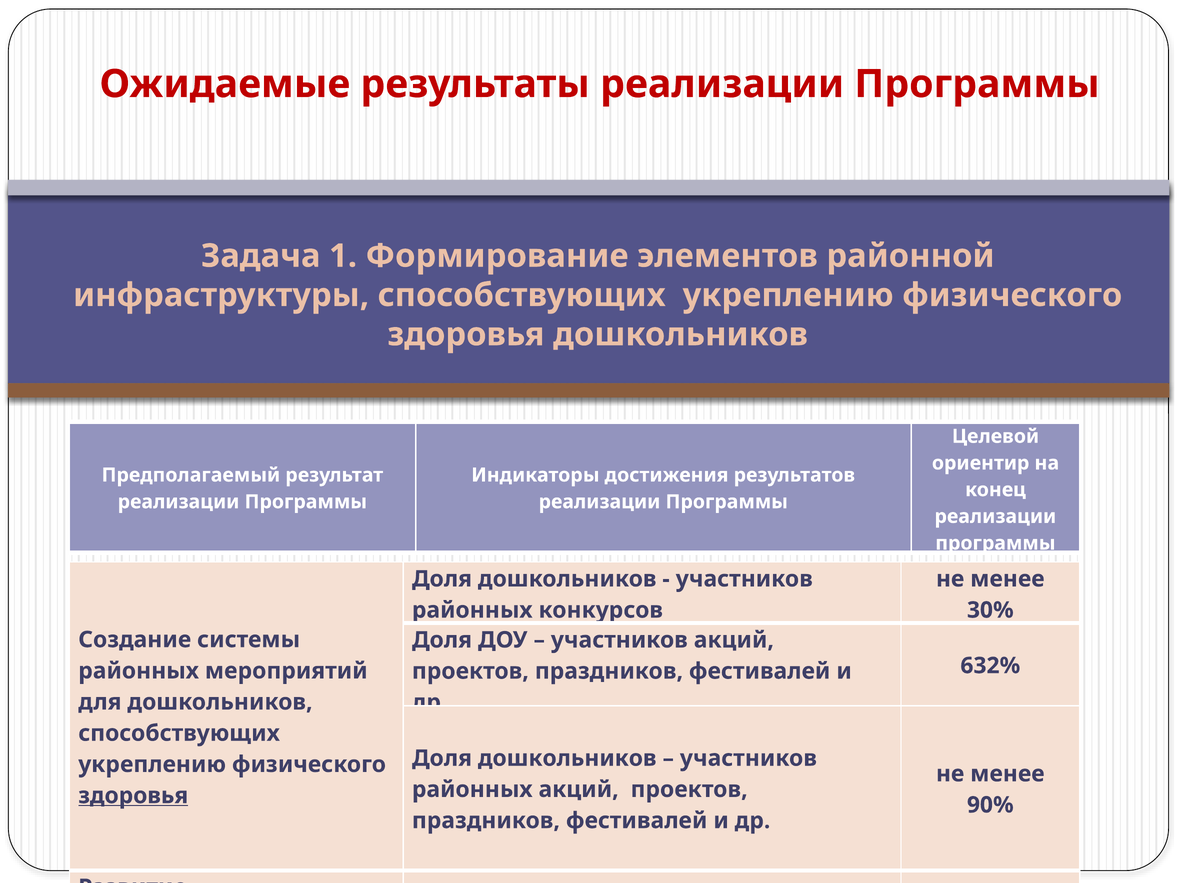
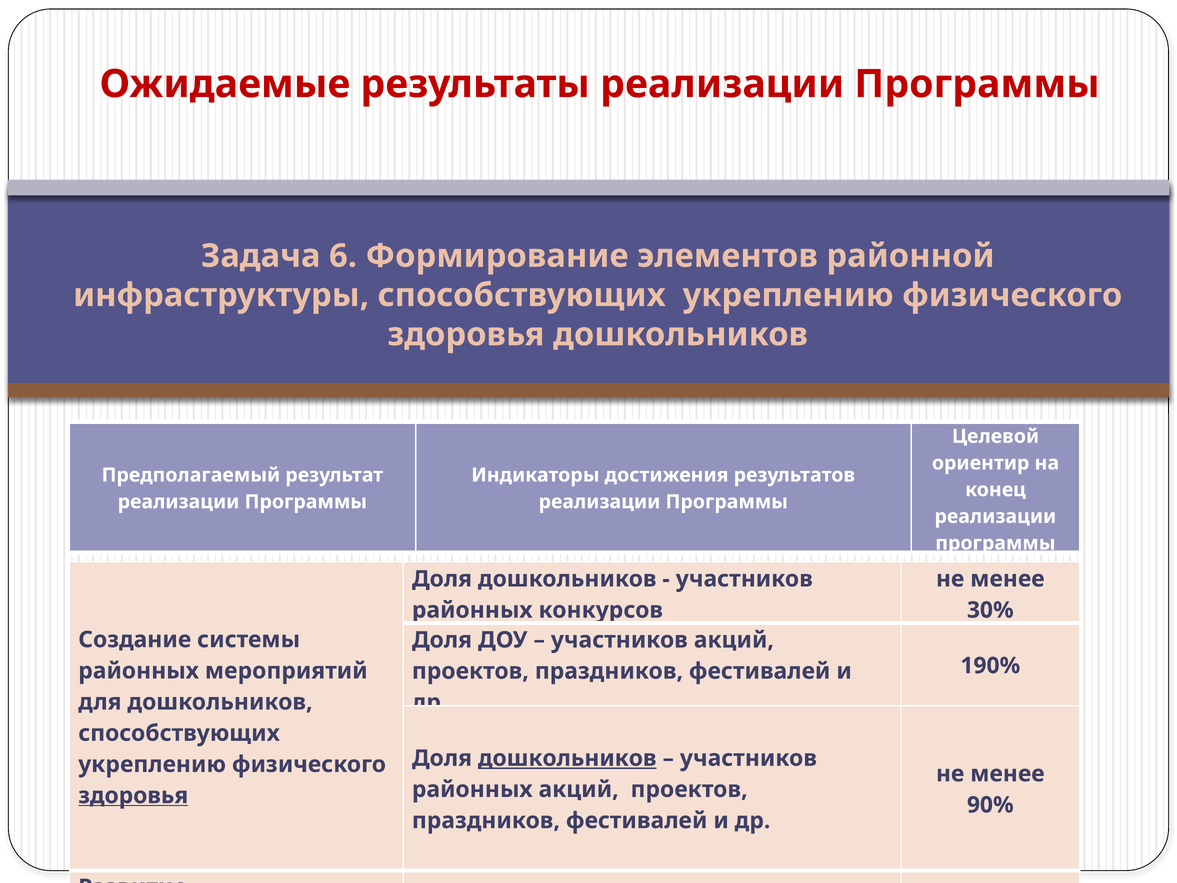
1: 1 -> 6
632%: 632% -> 190%
дошкольников at (567, 758) underline: none -> present
